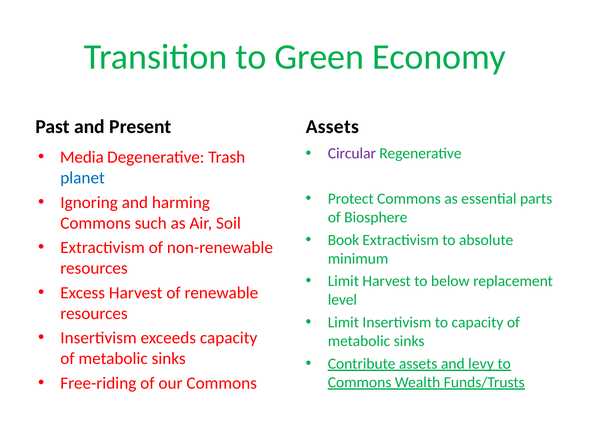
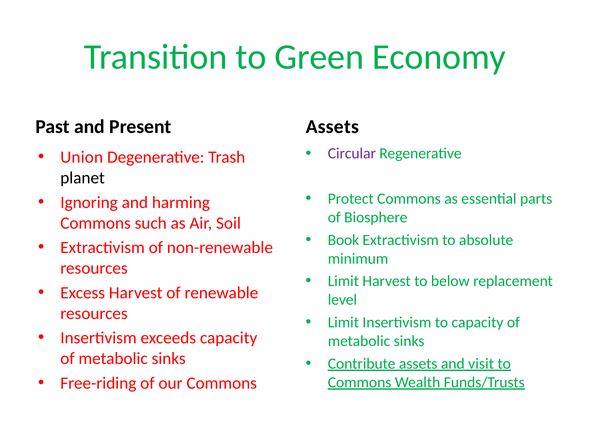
Media: Media -> Union
planet colour: blue -> black
levy: levy -> visit
